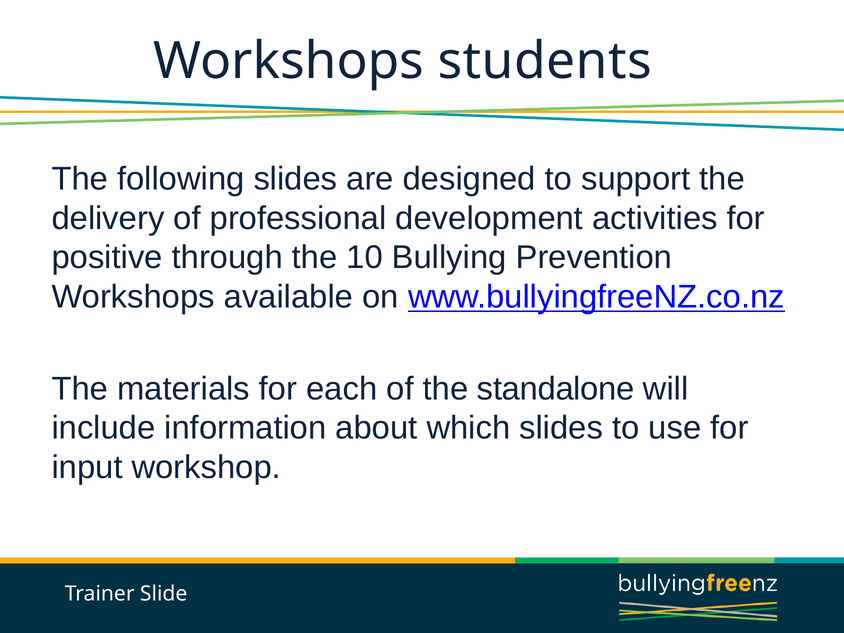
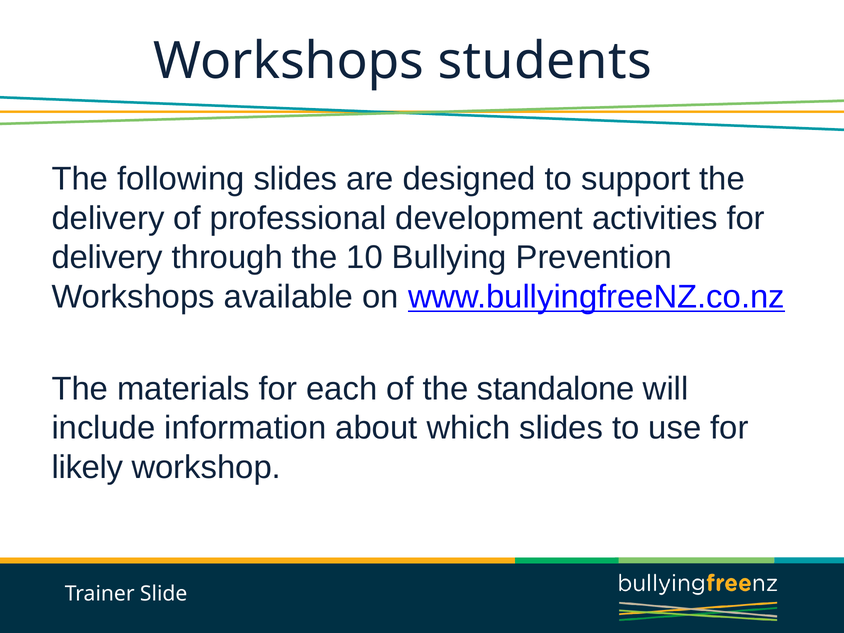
positive at (107, 258): positive -> delivery
input: input -> likely
